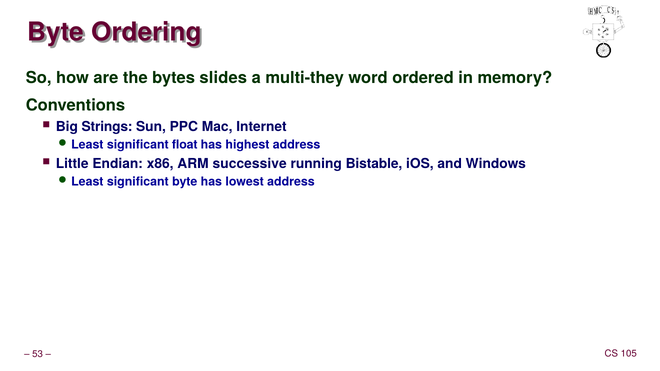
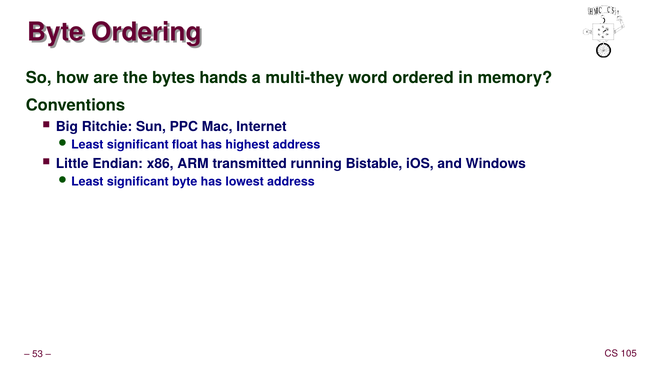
slides: slides -> hands
Strings: Strings -> Ritchie
successive: successive -> transmitted
